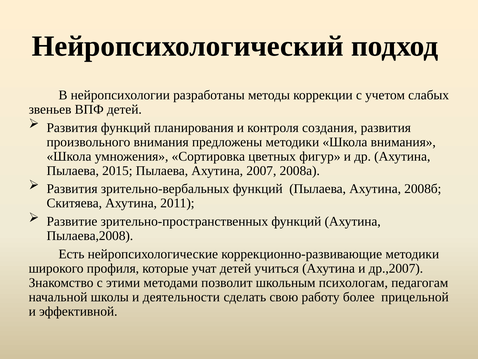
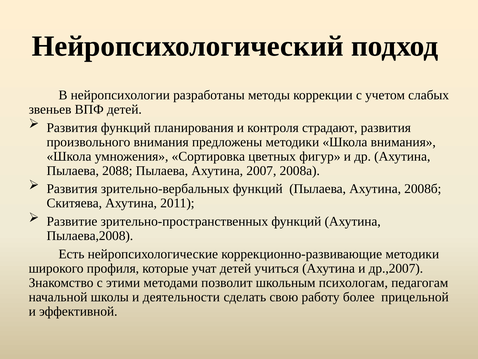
создания: создания -> страдают
2015: 2015 -> 2088
